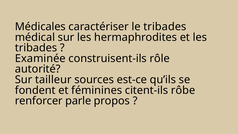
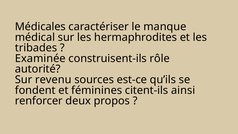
le tribades: tribades -> manque
tailleur: tailleur -> revenu
rôbe: rôbe -> ainsi
parle: parle -> deux
